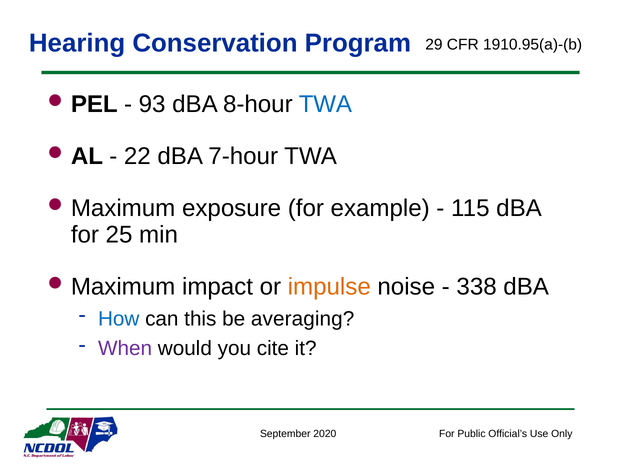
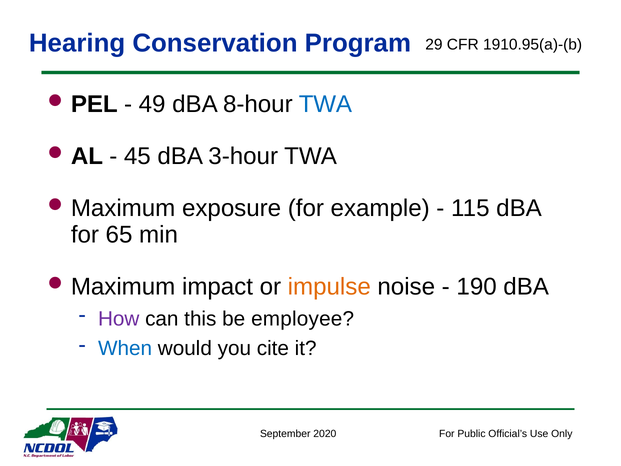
93: 93 -> 49
22: 22 -> 45
7-hour: 7-hour -> 3-hour
25: 25 -> 65
338: 338 -> 190
How colour: blue -> purple
averaging: averaging -> employee
When colour: purple -> blue
